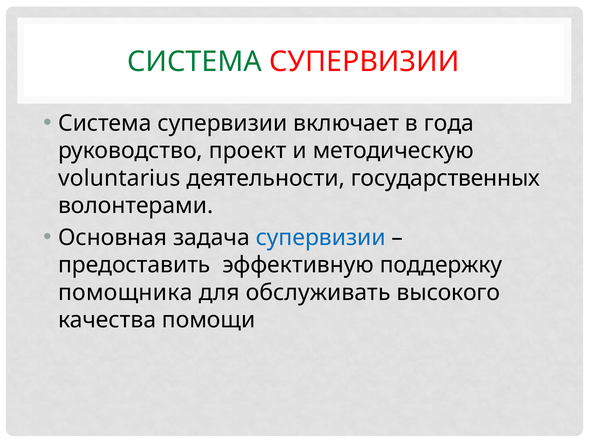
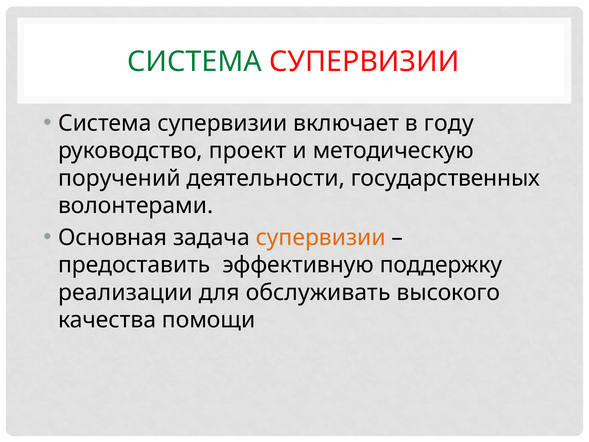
года: года -> году
voluntarius: voluntarius -> поручений
супервизии at (321, 237) colour: blue -> orange
помощника: помощника -> реализации
